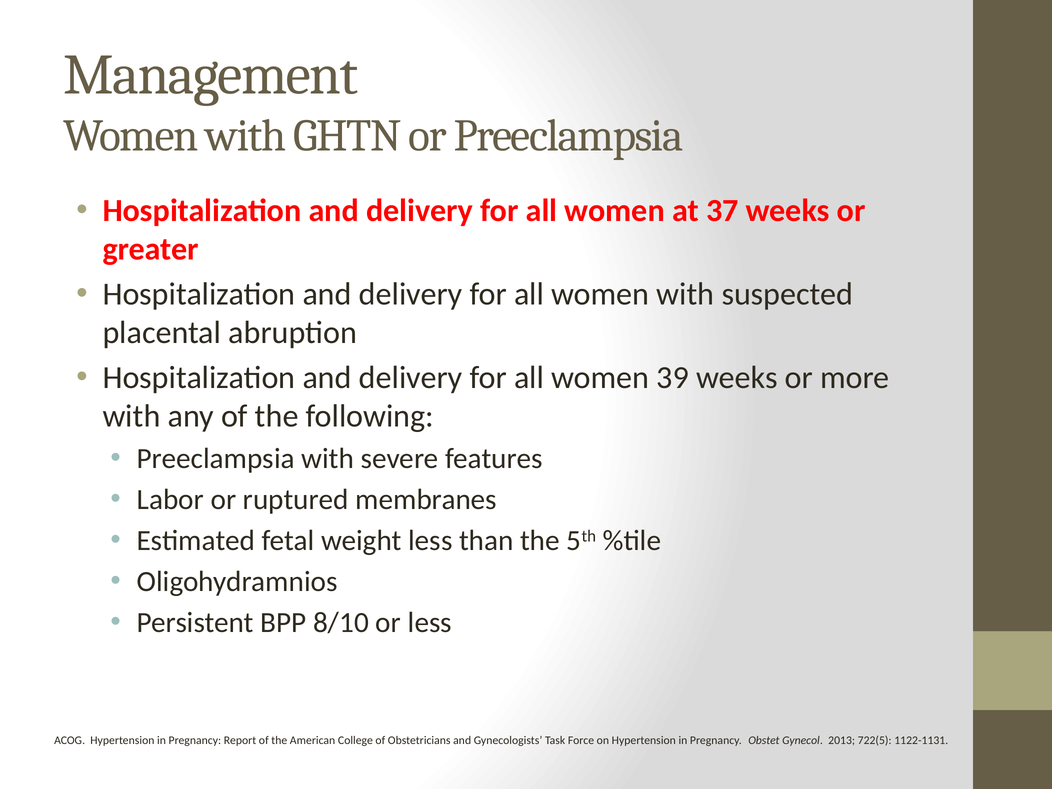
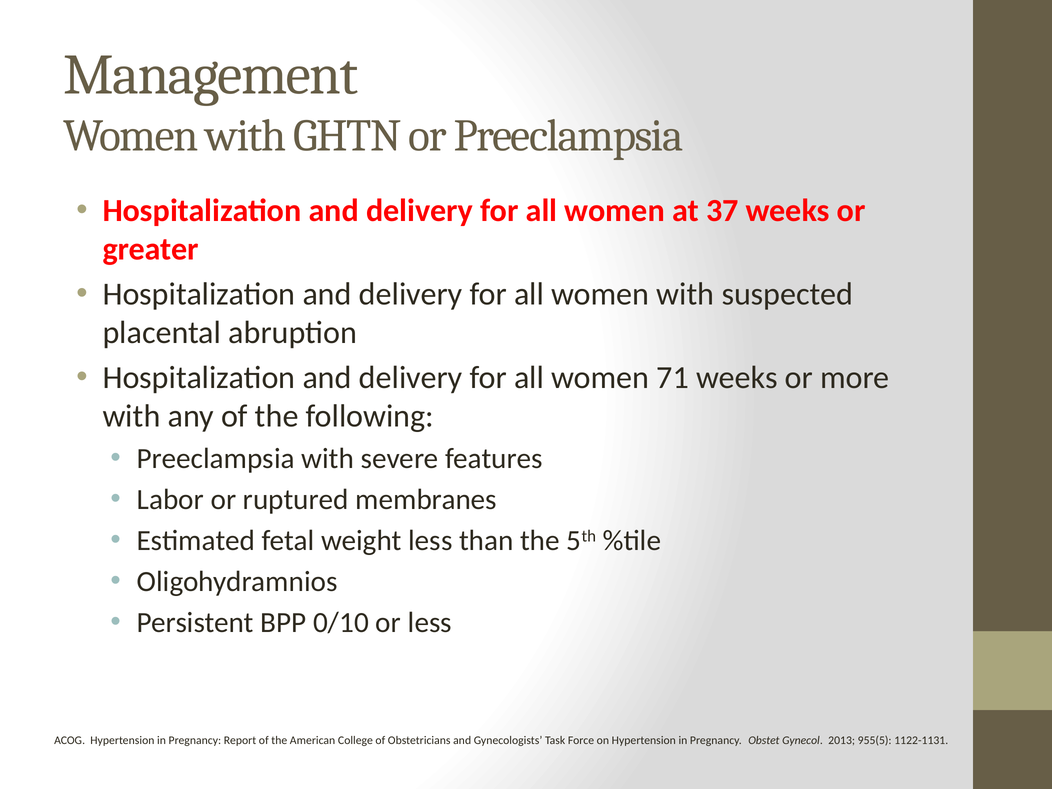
39: 39 -> 71
8/10: 8/10 -> 0/10
722(5: 722(5 -> 955(5
